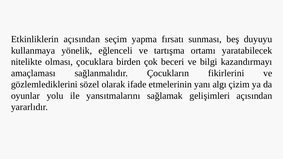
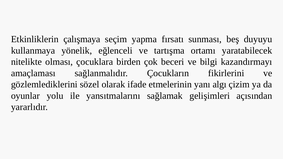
Etkinliklerin açısından: açısından -> çalışmaya
